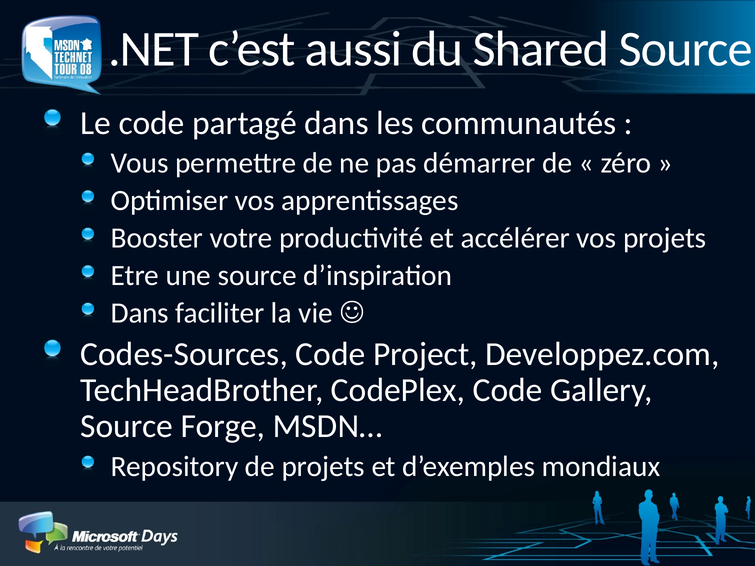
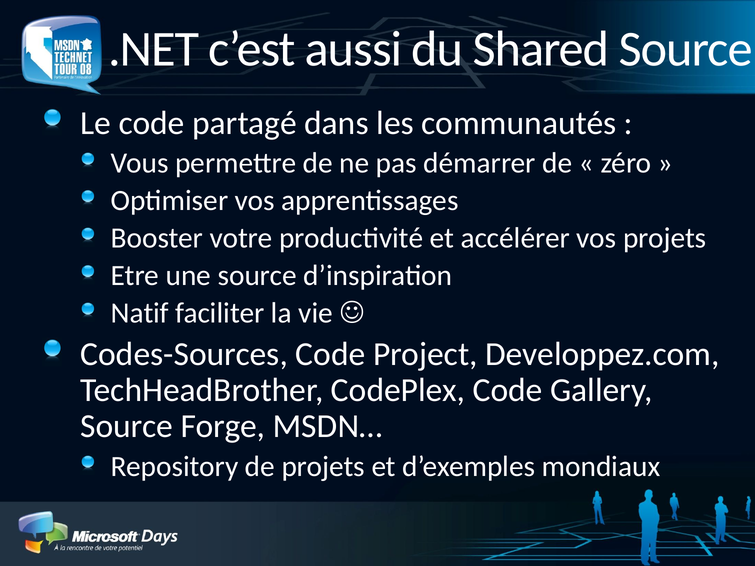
Dans at (140, 313): Dans -> Natif
